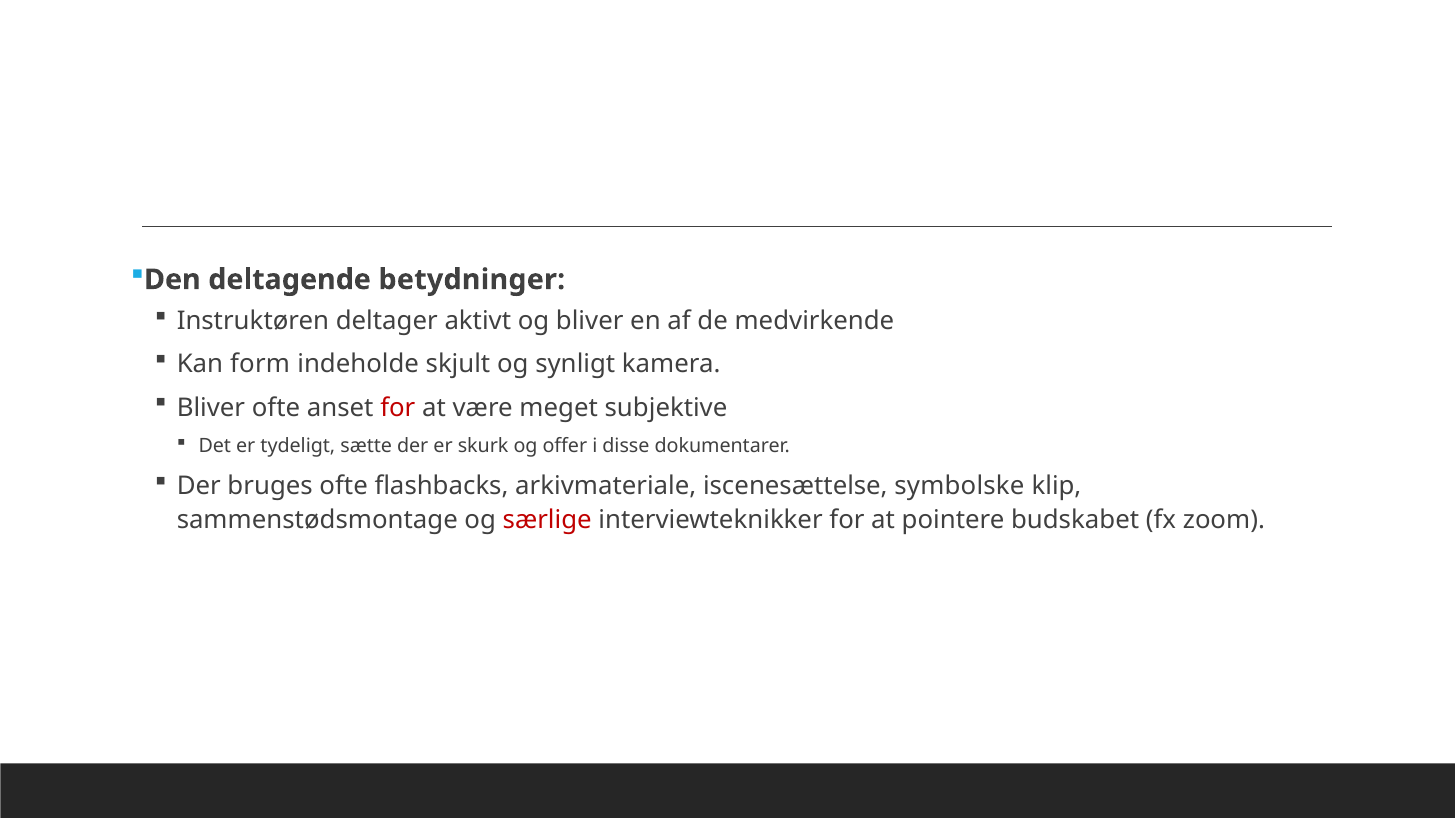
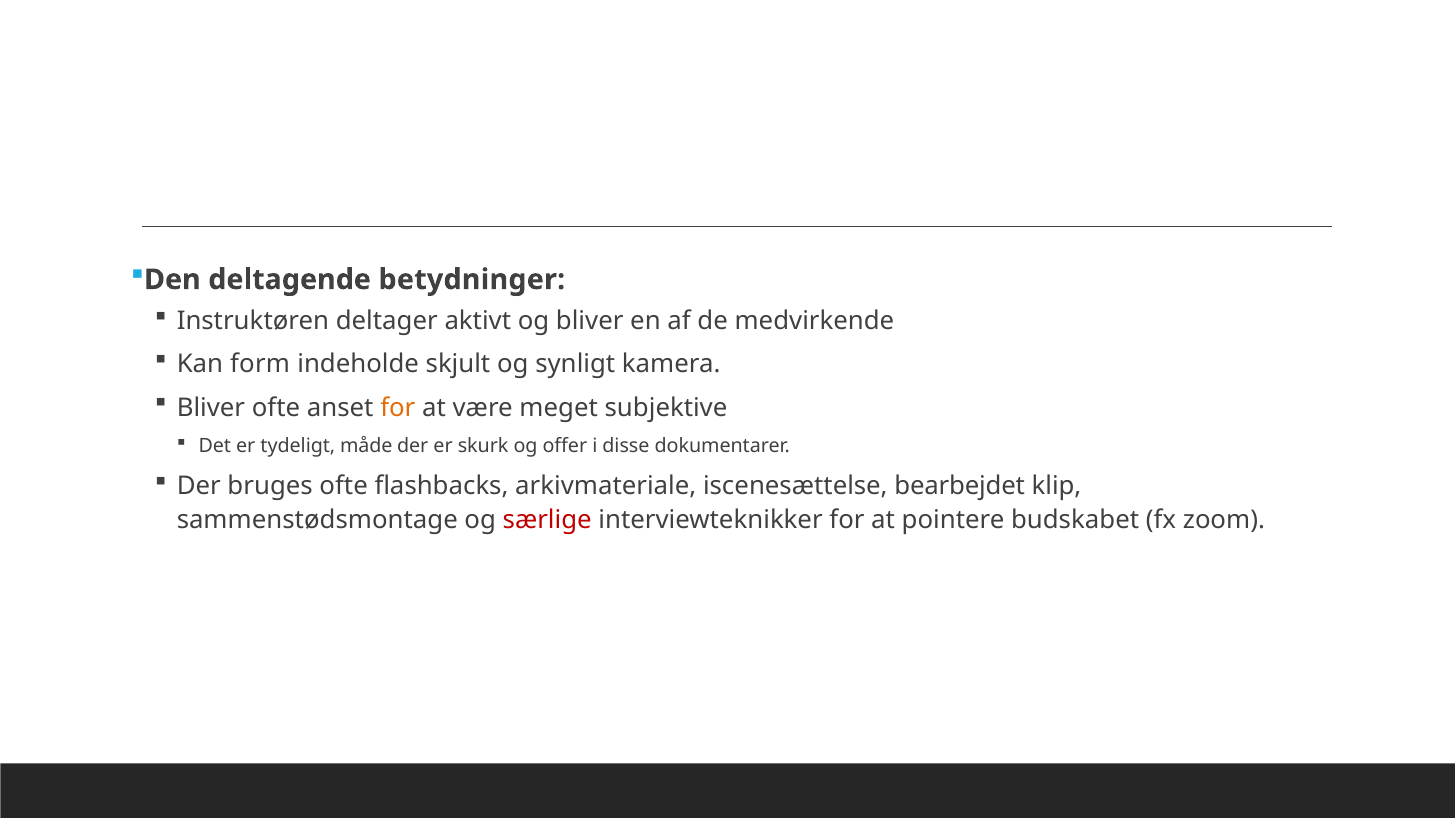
for at (398, 408) colour: red -> orange
sætte: sætte -> måde
symbolske: symbolske -> bearbejdet
